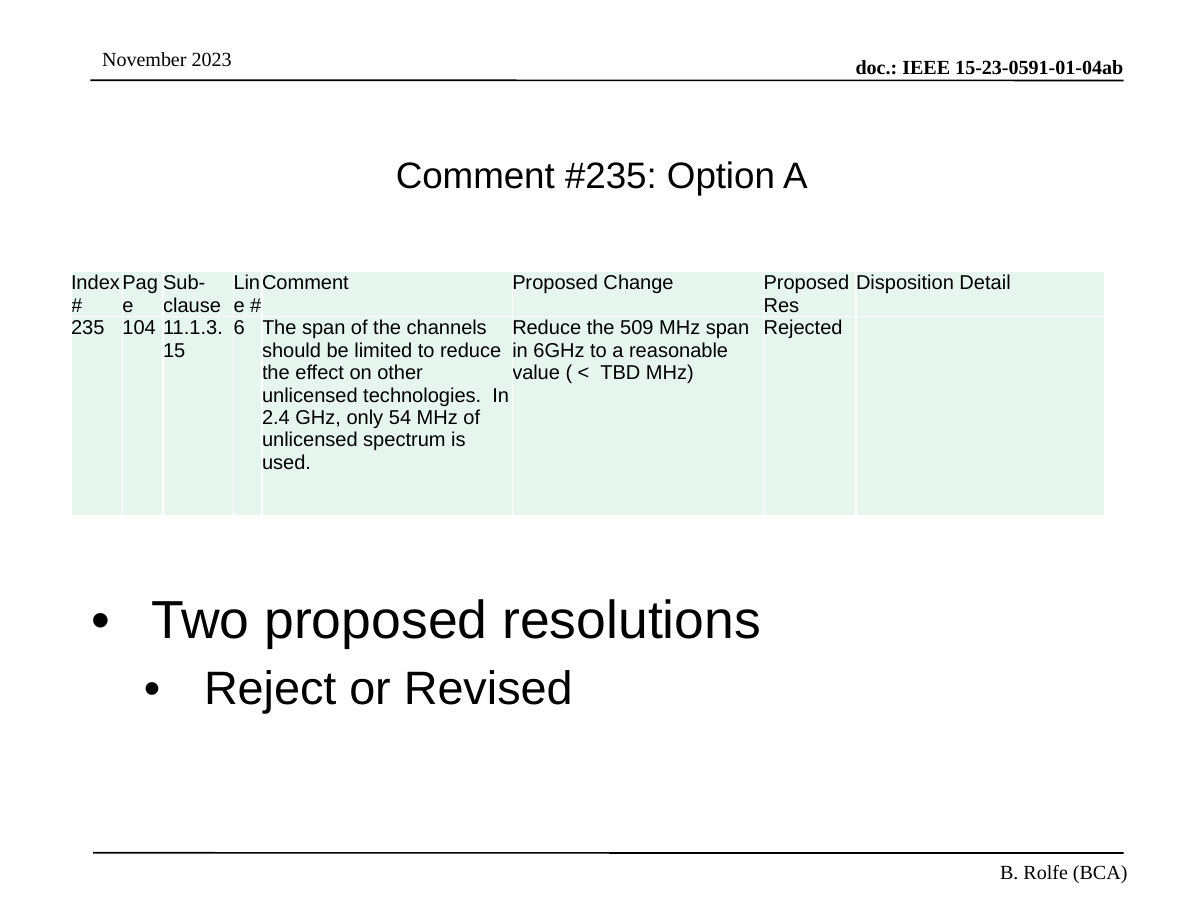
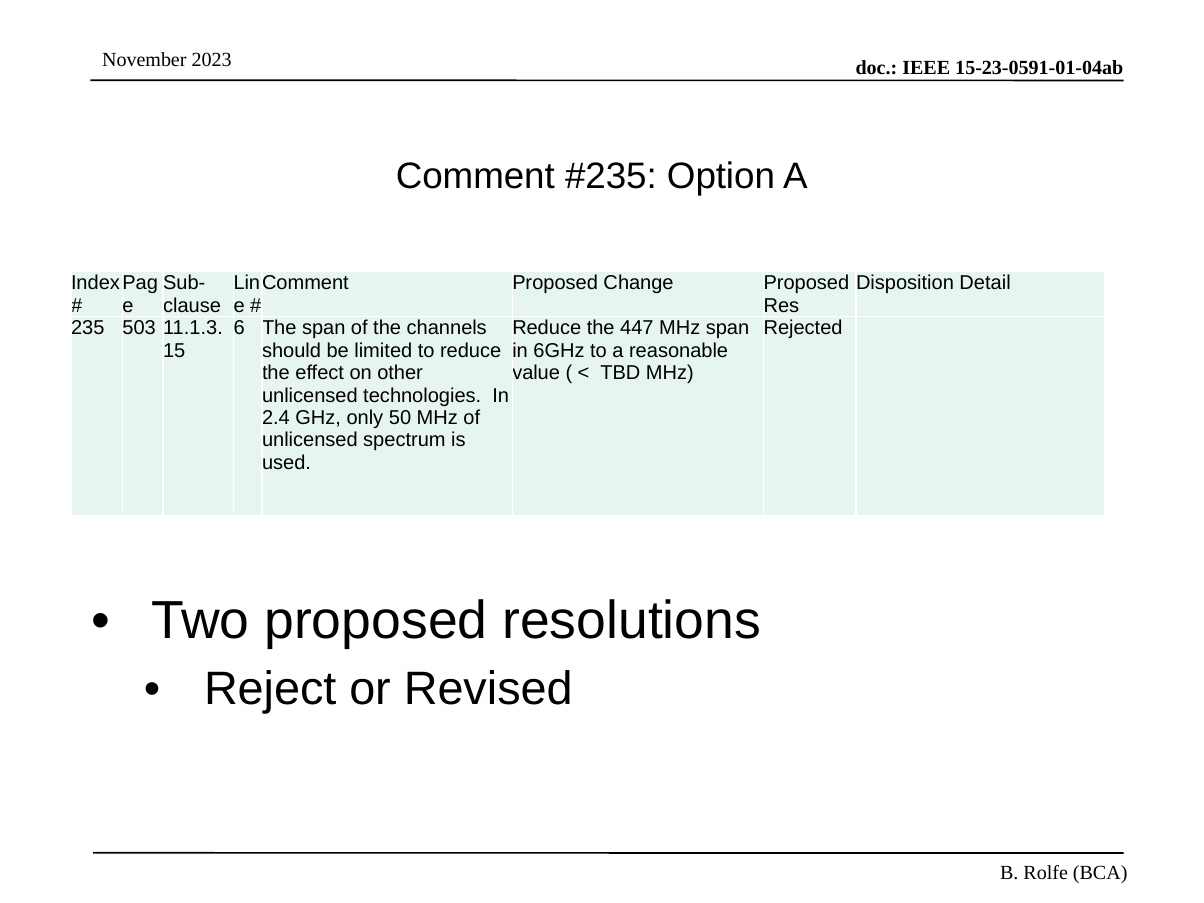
104: 104 -> 503
509: 509 -> 447
54: 54 -> 50
